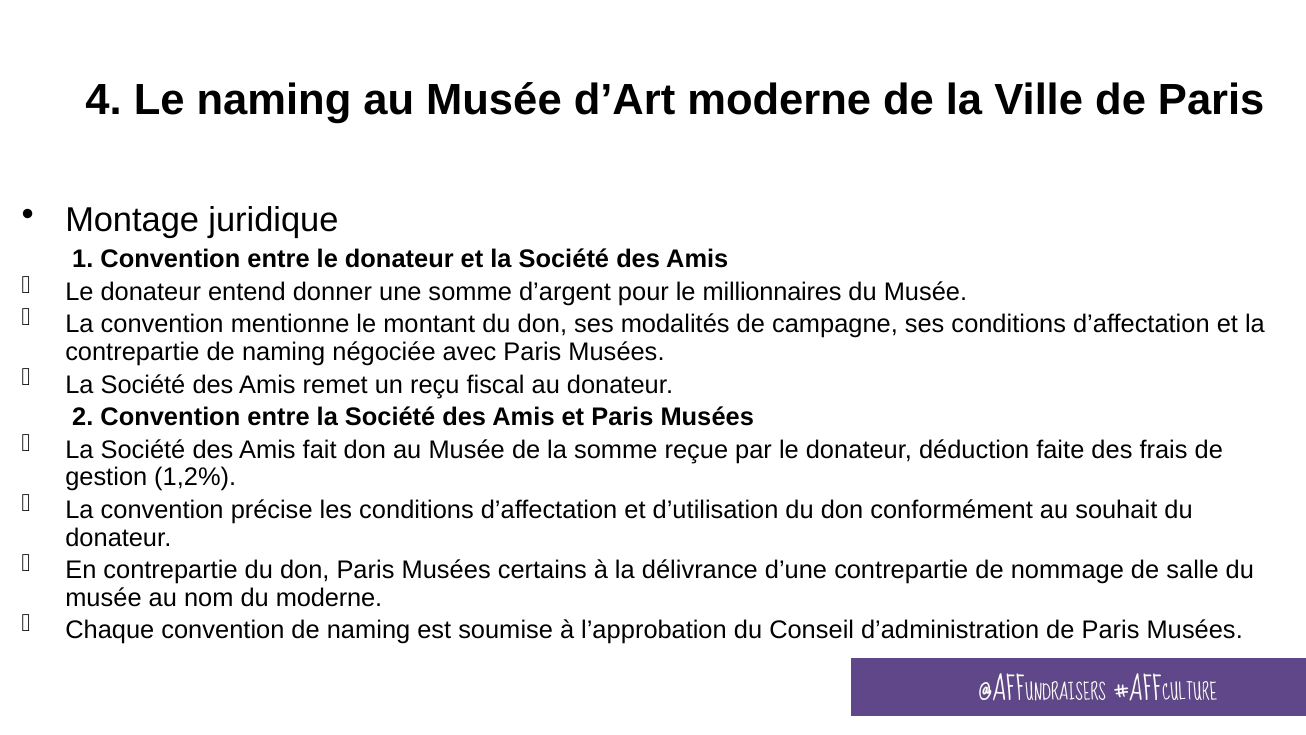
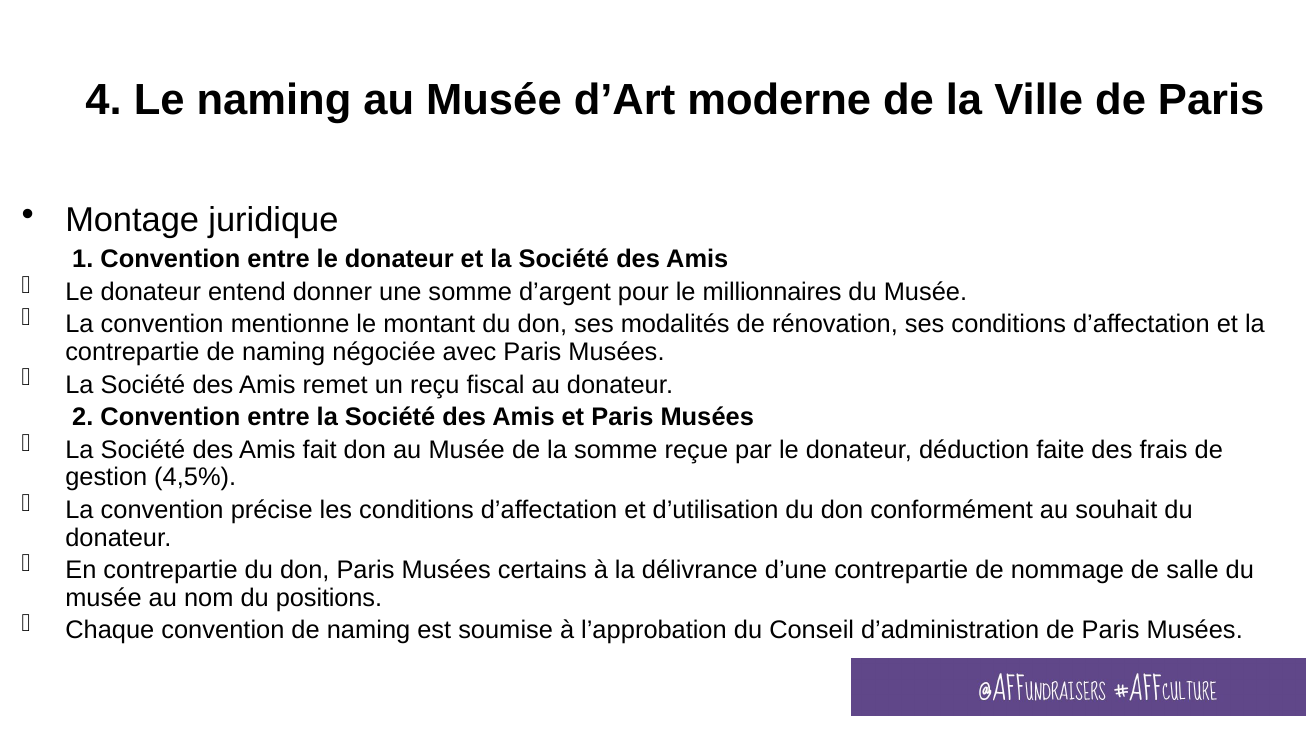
campagne: campagne -> rénovation
1,2%: 1,2% -> 4,5%
du moderne: moderne -> positions
